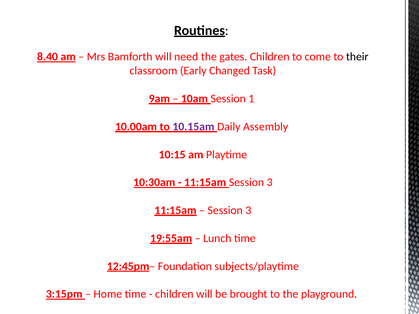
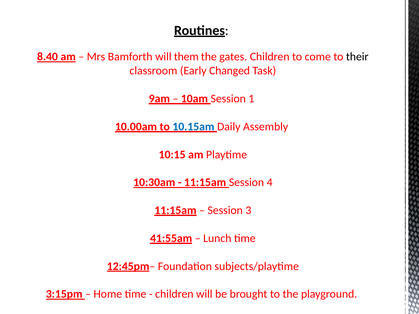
need: need -> them
10.15am colour: purple -> blue
11:15am Session 3: 3 -> 4
19:55am: 19:55am -> 41:55am
